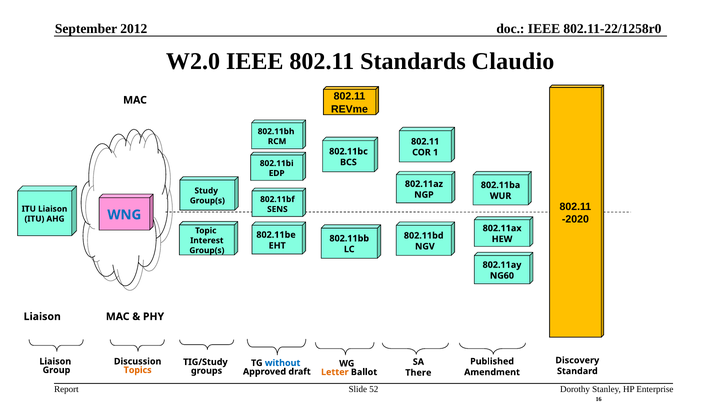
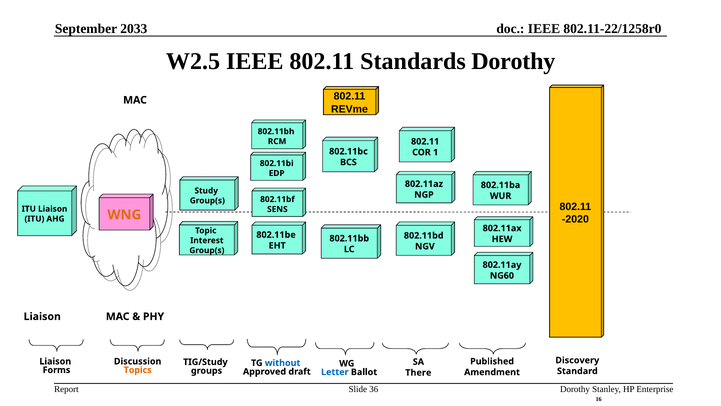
2012: 2012 -> 2033
W2.0: W2.0 -> W2.5
Standards Claudio: Claudio -> Dorothy
WNG colour: blue -> orange
Group: Group -> Forms
Letter colour: orange -> blue
52: 52 -> 36
